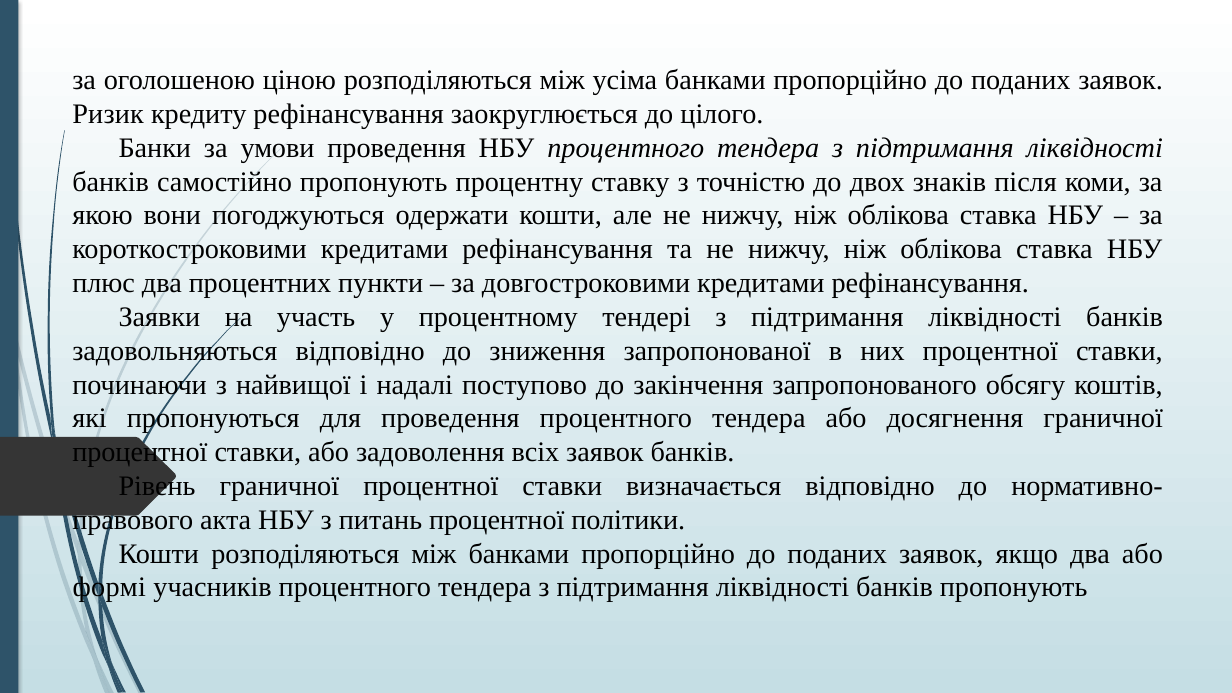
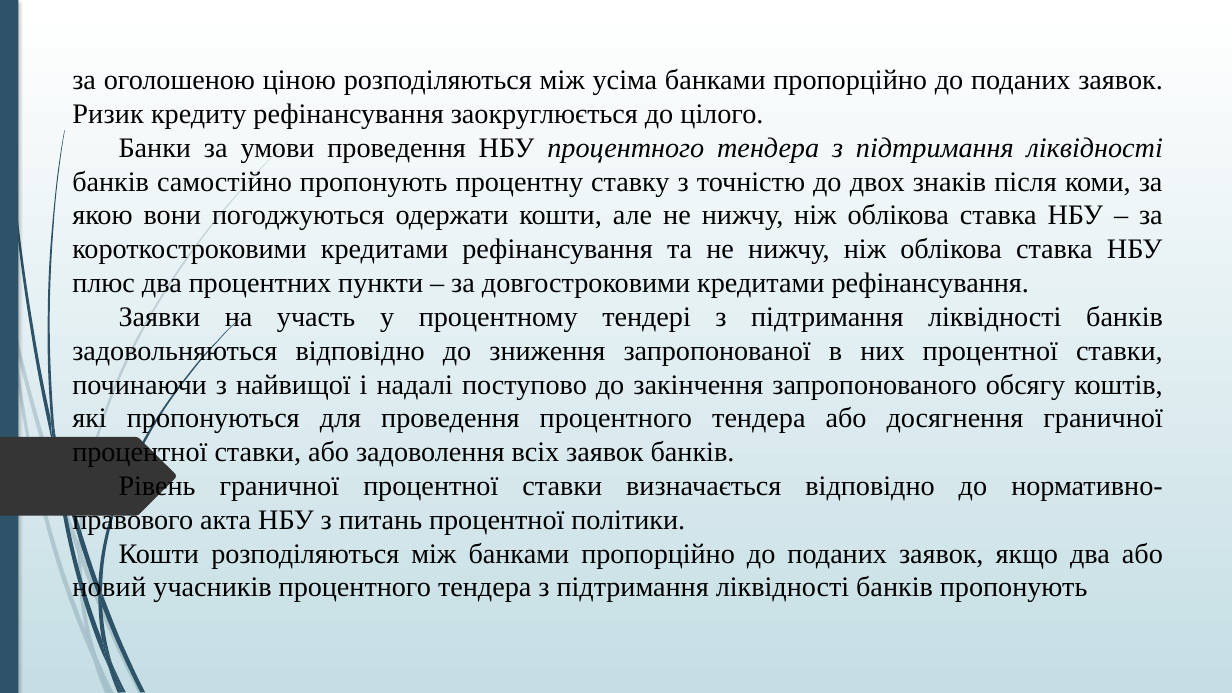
формі: формі -> новий
